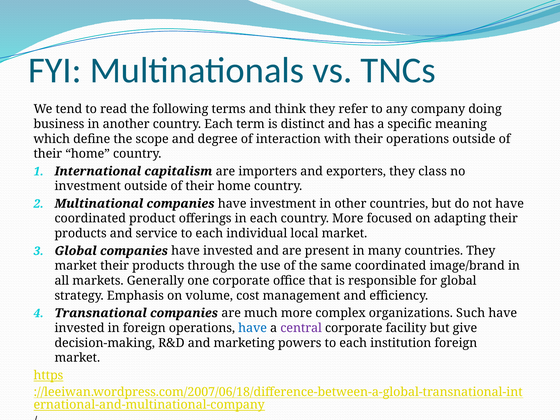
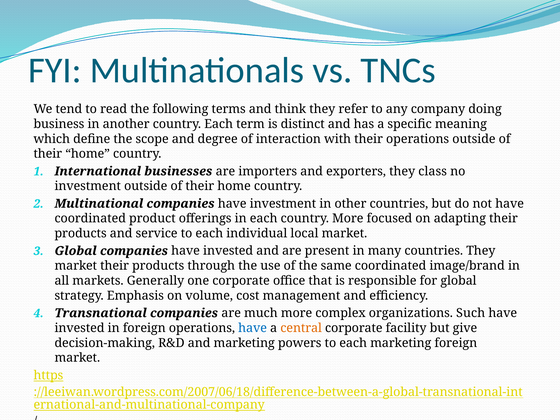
capitalism: capitalism -> businesses
central colour: purple -> orange
each institution: institution -> marketing
